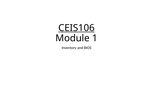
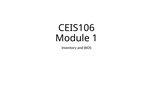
CEIS106 underline: present -> none
